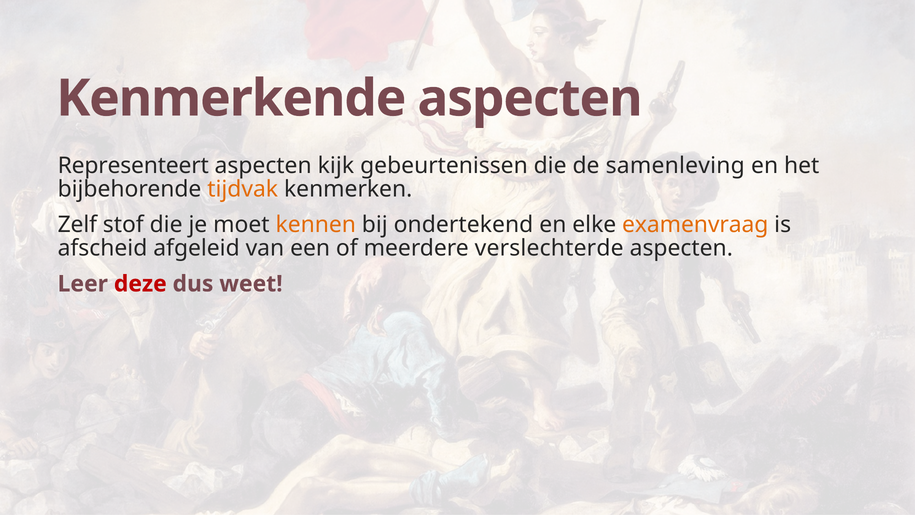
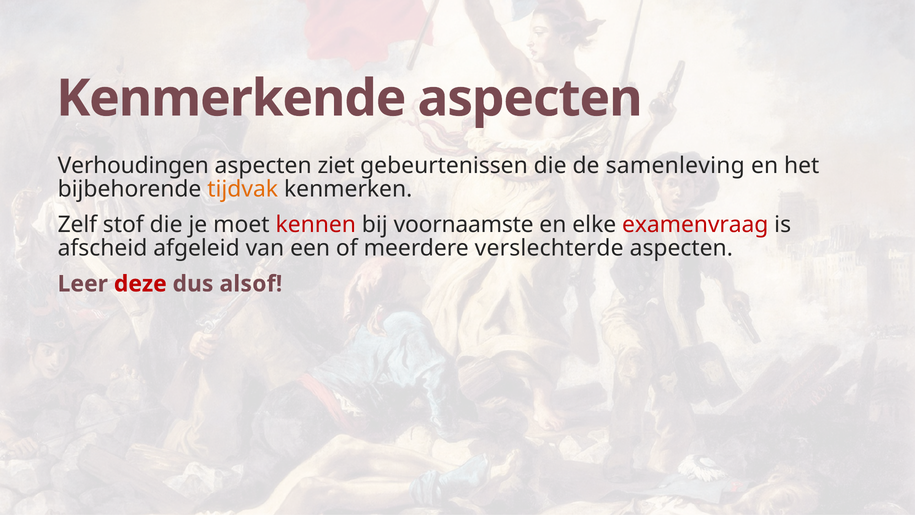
Representeert: Representeert -> Verhoudingen
kijk: kijk -> ziet
kennen colour: orange -> red
ondertekend: ondertekend -> voornaamste
examenvraag colour: orange -> red
weet: weet -> alsof
